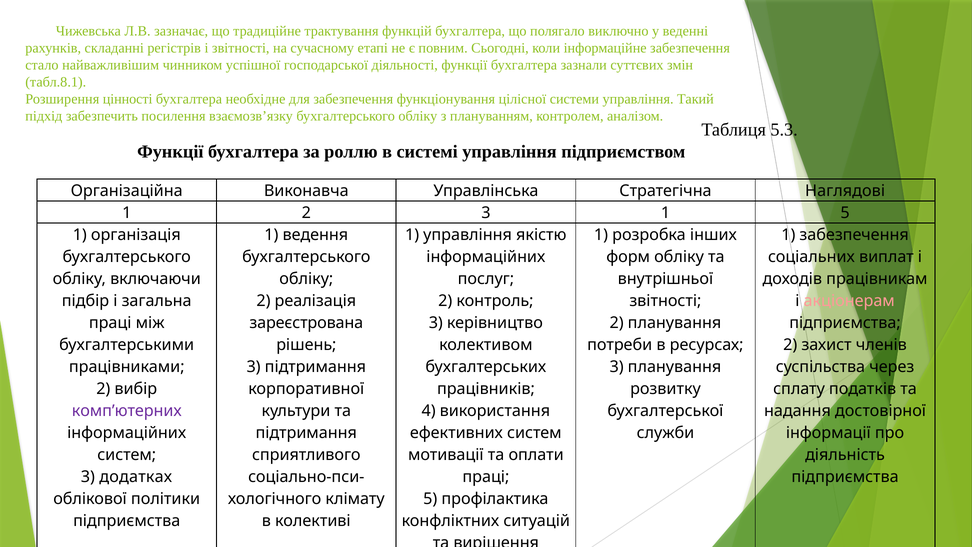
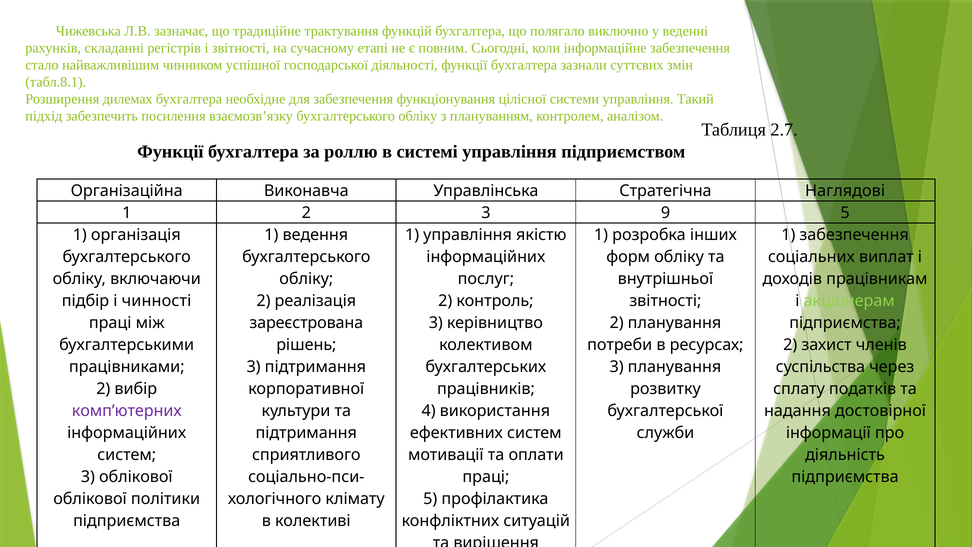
цінності: цінності -> дилемах
5.3: 5.3 -> 2.7
3 1: 1 -> 9
загальна: загальна -> чинності
акціонерам colour: pink -> light green
3 додатках: додатках -> облікової
